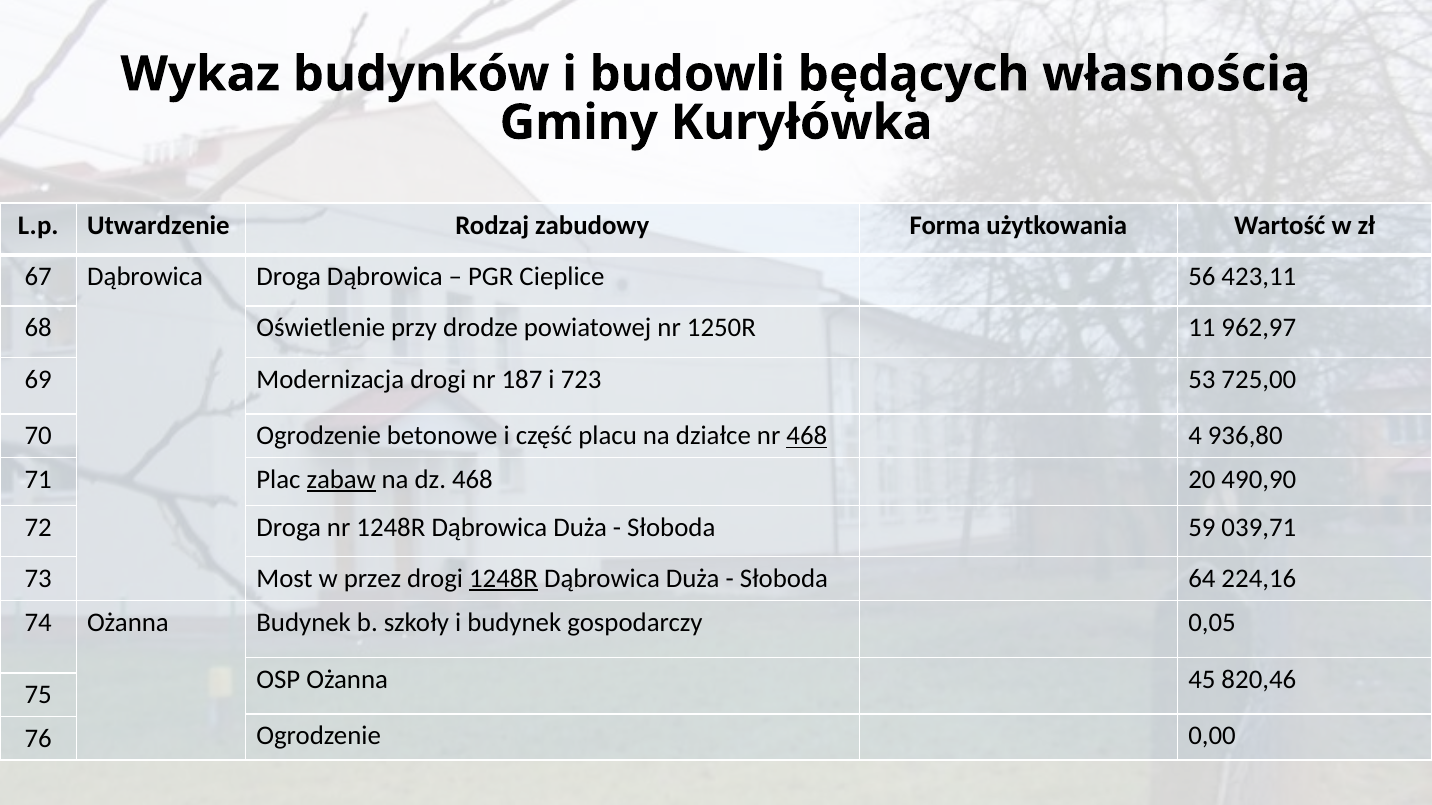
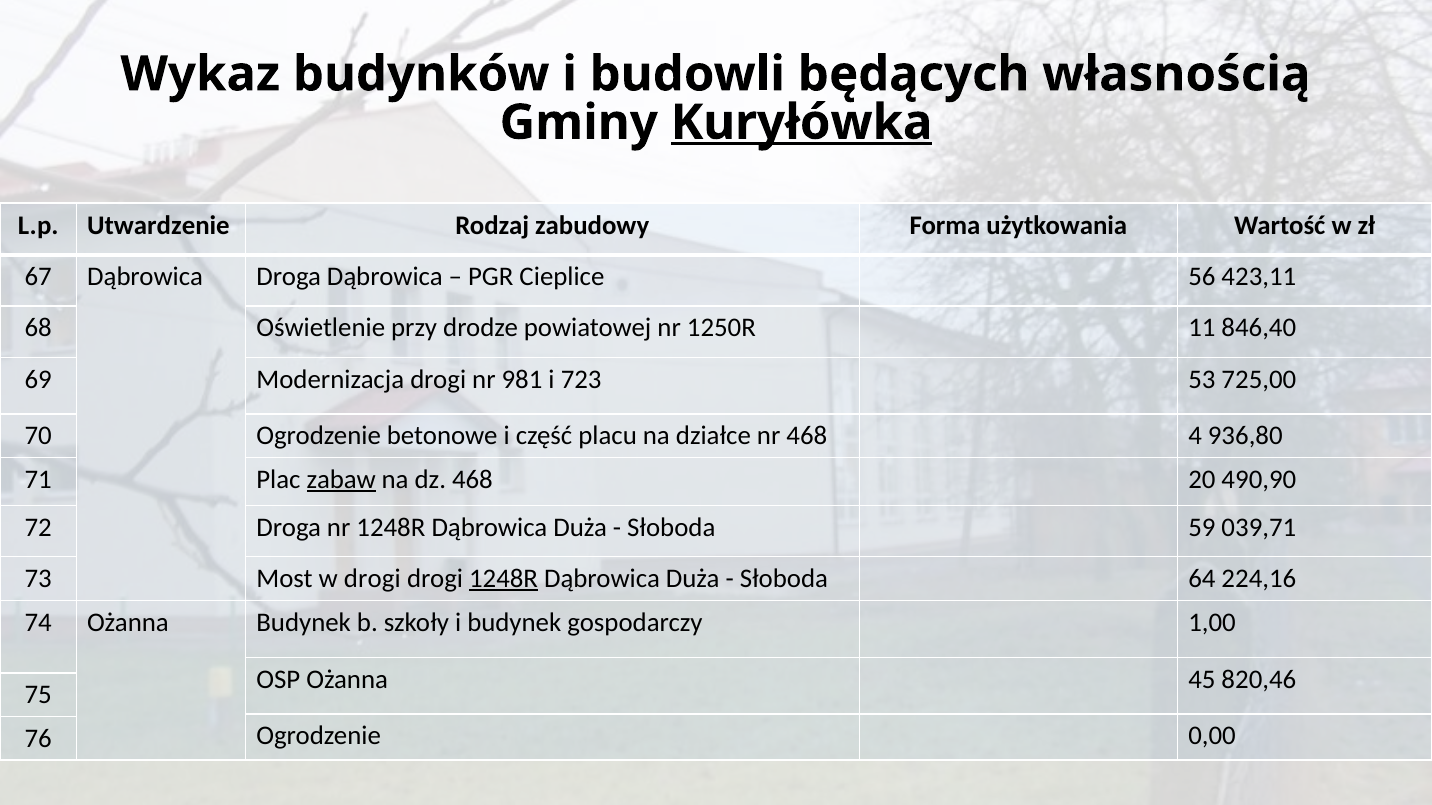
Kuryłówka underline: none -> present
962,97: 962,97 -> 846,40
187: 187 -> 981
468 at (807, 436) underline: present -> none
w przez: przez -> drogi
0,05: 0,05 -> 1,00
